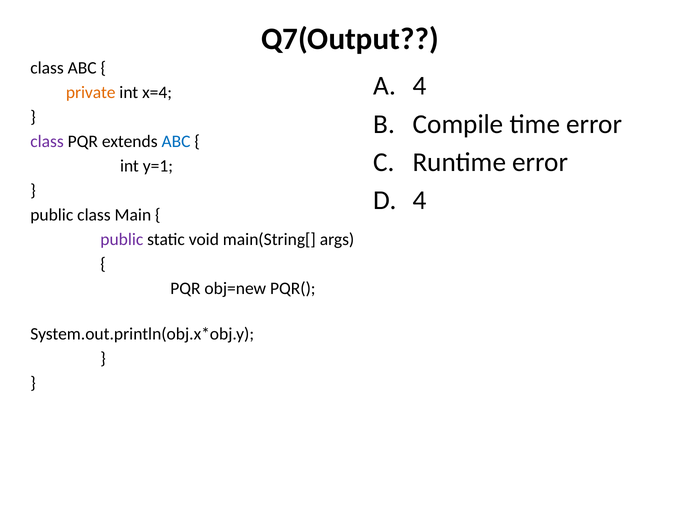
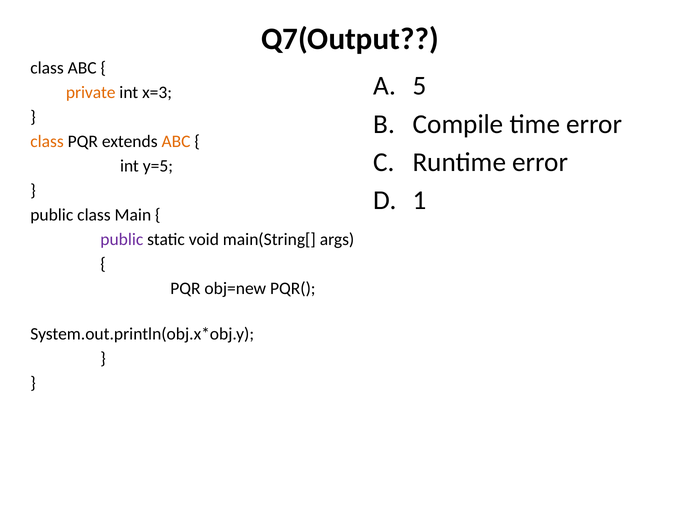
4 at (420, 86): 4 -> 5
x=4: x=4 -> x=3
class at (47, 141) colour: purple -> orange
ABC at (176, 141) colour: blue -> orange
y=1: y=1 -> y=5
4 at (420, 200): 4 -> 1
